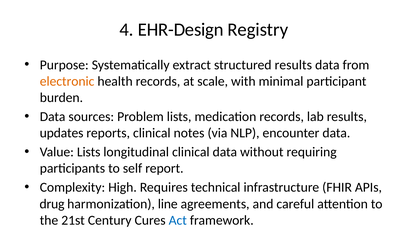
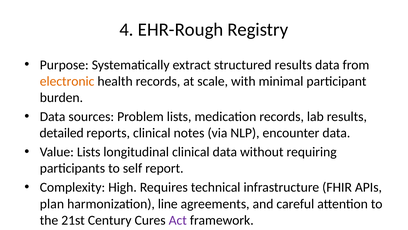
EHR-Design: EHR-Design -> EHR-Rough
updates: updates -> detailed
drug: drug -> plan
Act colour: blue -> purple
